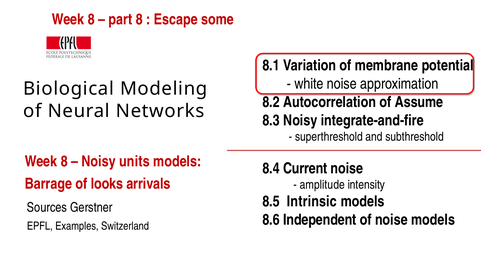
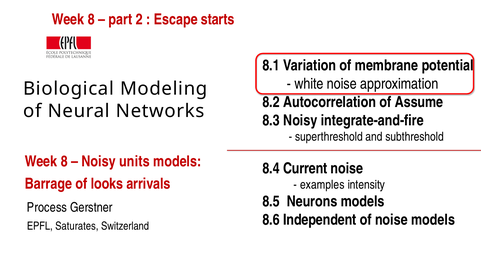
part 8: 8 -> 2
some: some -> starts
amplitude: amplitude -> examples
Intrinsic: Intrinsic -> Neurons
Sources: Sources -> Process
Examples: Examples -> Saturates
